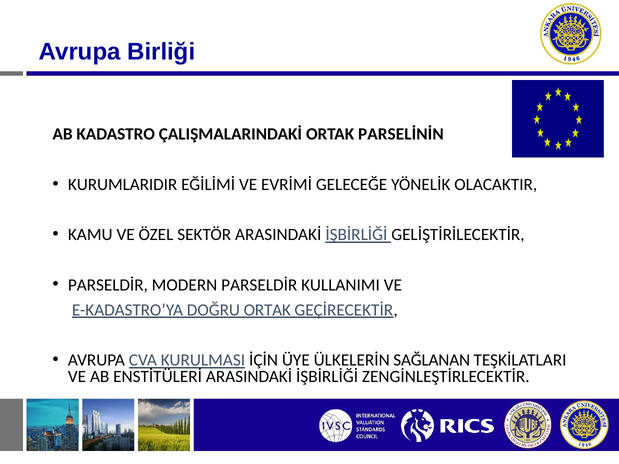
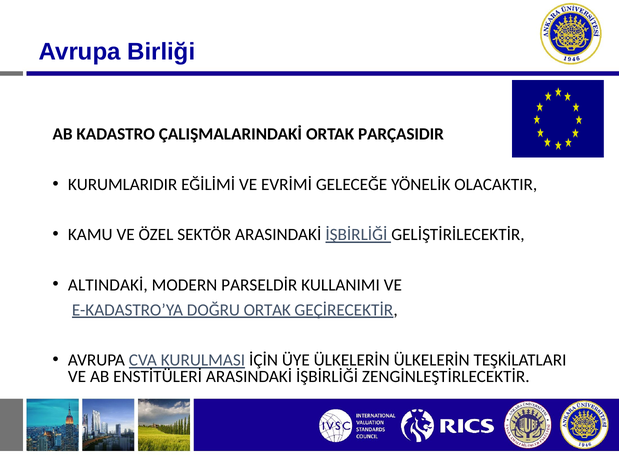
PARSELİNİN: PARSELİNİN -> PARÇASIDIR
PARSELDİR at (108, 285): PARSELDİR -> ALTINDAKİ
ÜLKELERİN SAĞLANAN: SAĞLANAN -> ÜLKELERİN
